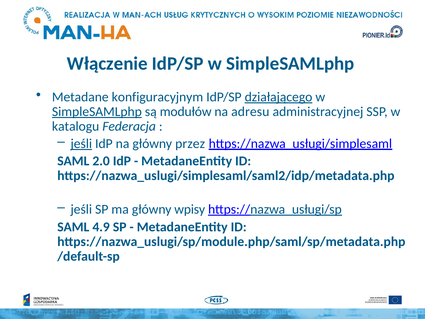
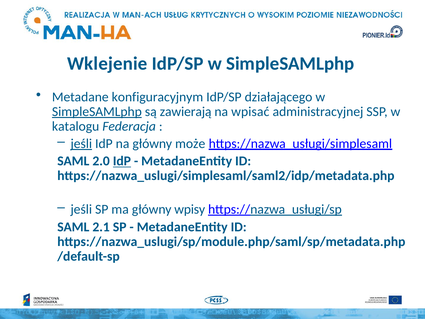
Włączenie: Włączenie -> Wklejenie
działającego underline: present -> none
modułów: modułów -> zawierają
adresu: adresu -> wpisać
przez: przez -> może
IdP at (122, 161) underline: none -> present
4.9: 4.9 -> 2.1
